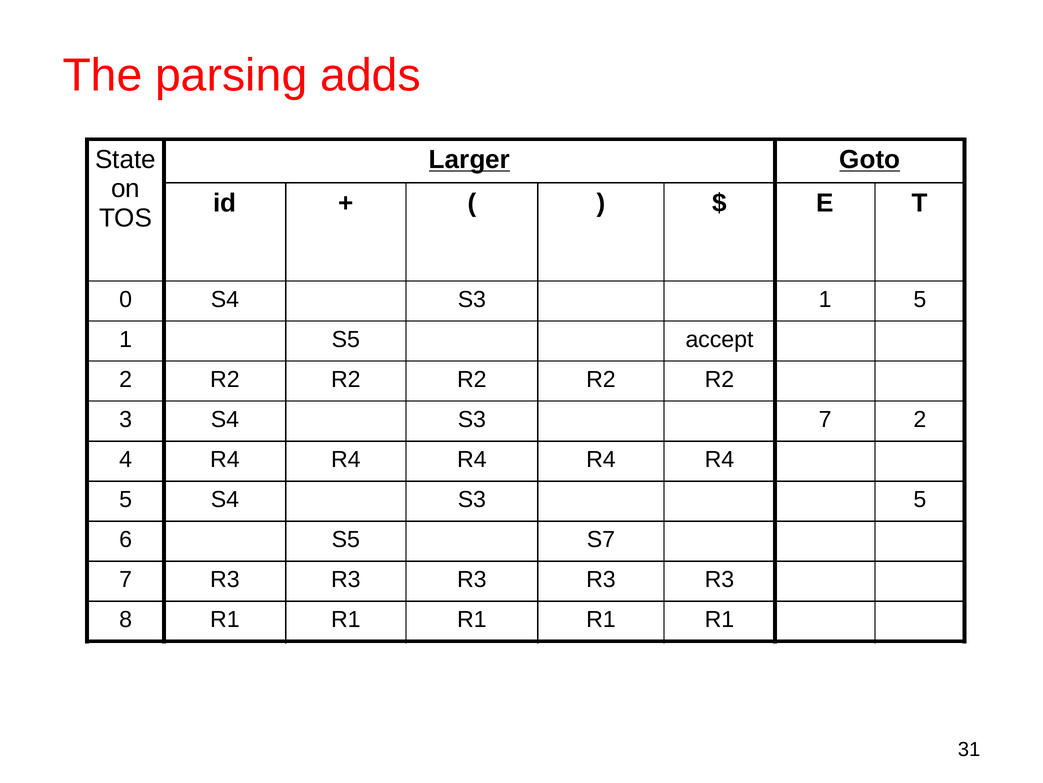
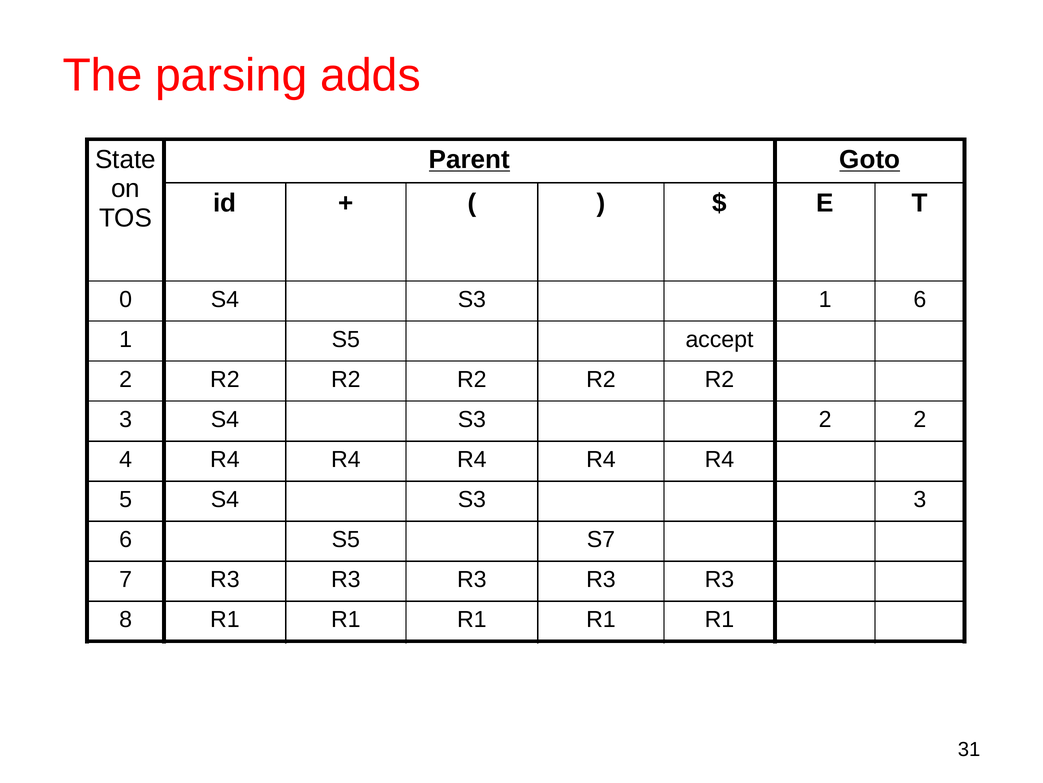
Larger: Larger -> Parent
1 5: 5 -> 6
S3 7: 7 -> 2
S3 5: 5 -> 3
